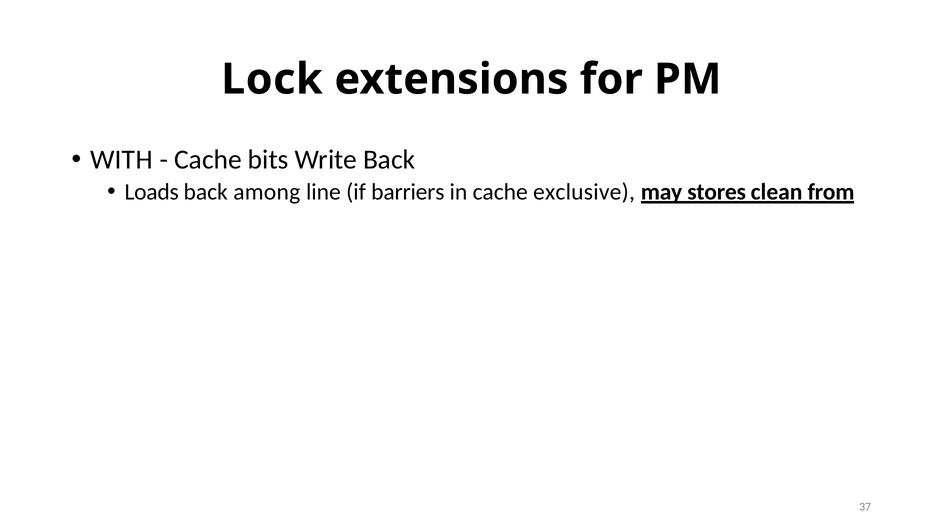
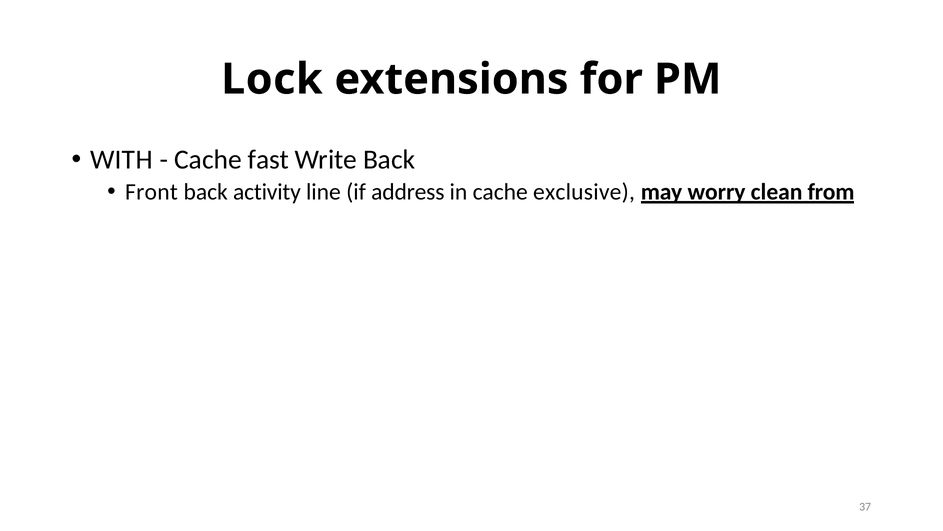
bits: bits -> fast
Loads: Loads -> Front
among: among -> activity
barriers: barriers -> address
stores: stores -> worry
